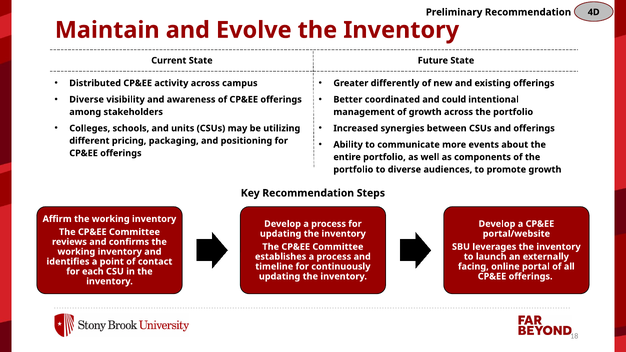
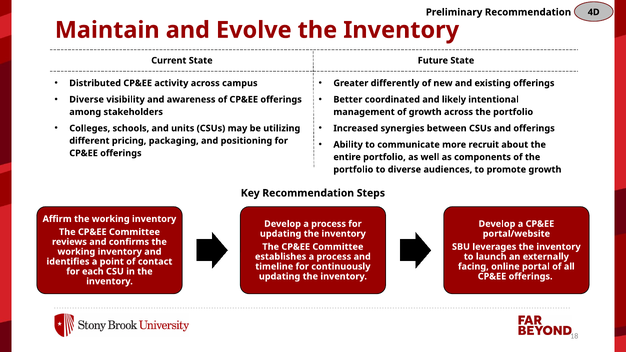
could: could -> likely
events: events -> recruit
